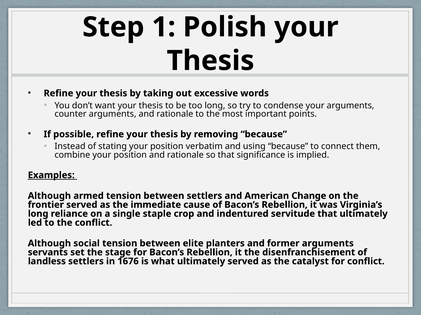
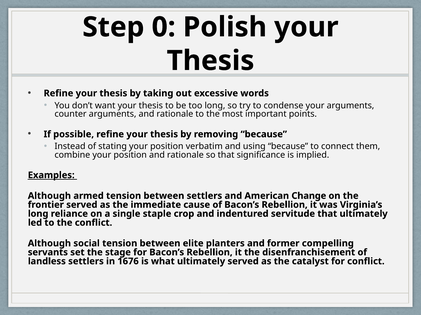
1: 1 -> 0
former arguments: arguments -> compelling
